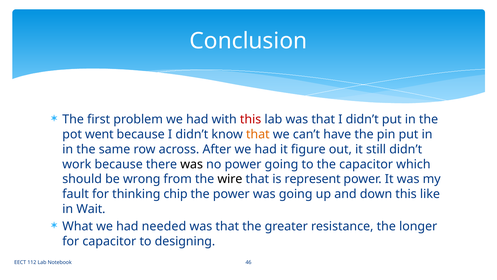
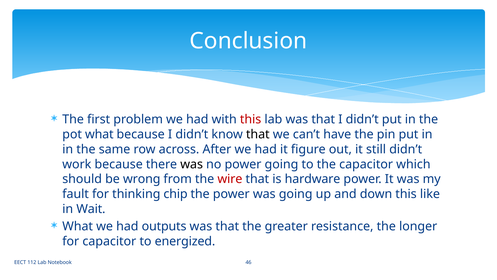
pot went: went -> what
that at (258, 134) colour: orange -> black
wire colour: black -> red
represent: represent -> hardware
needed: needed -> outputs
designing: designing -> energized
